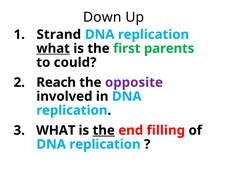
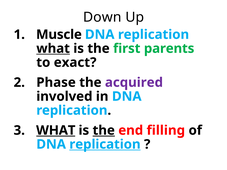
Strand: Strand -> Muscle
could: could -> exact
Reach: Reach -> Phase
opposite: opposite -> acquired
WHAT at (56, 131) underline: none -> present
replication at (105, 145) underline: none -> present
